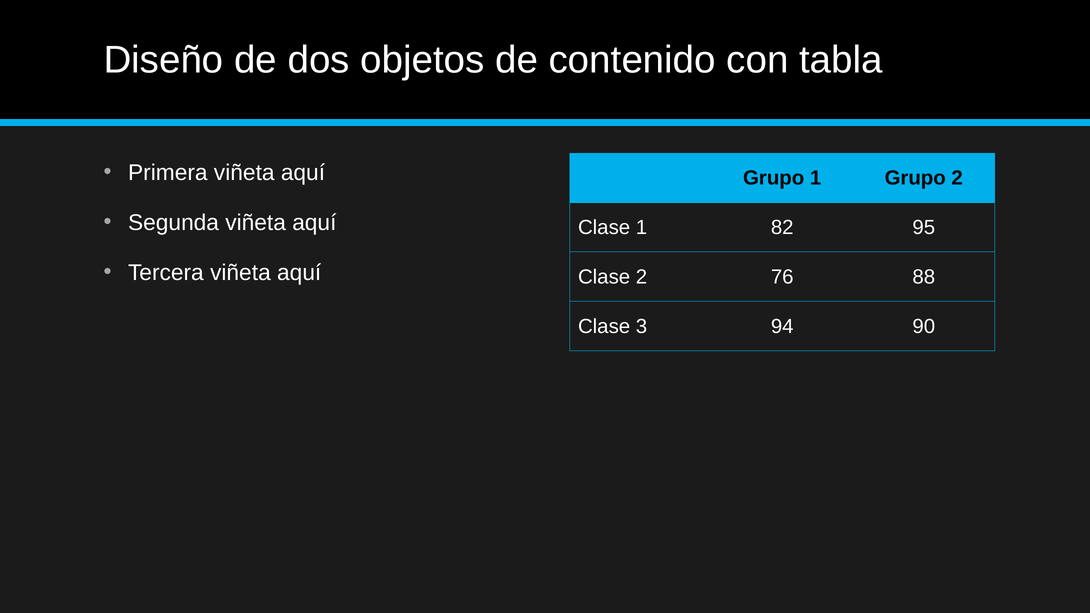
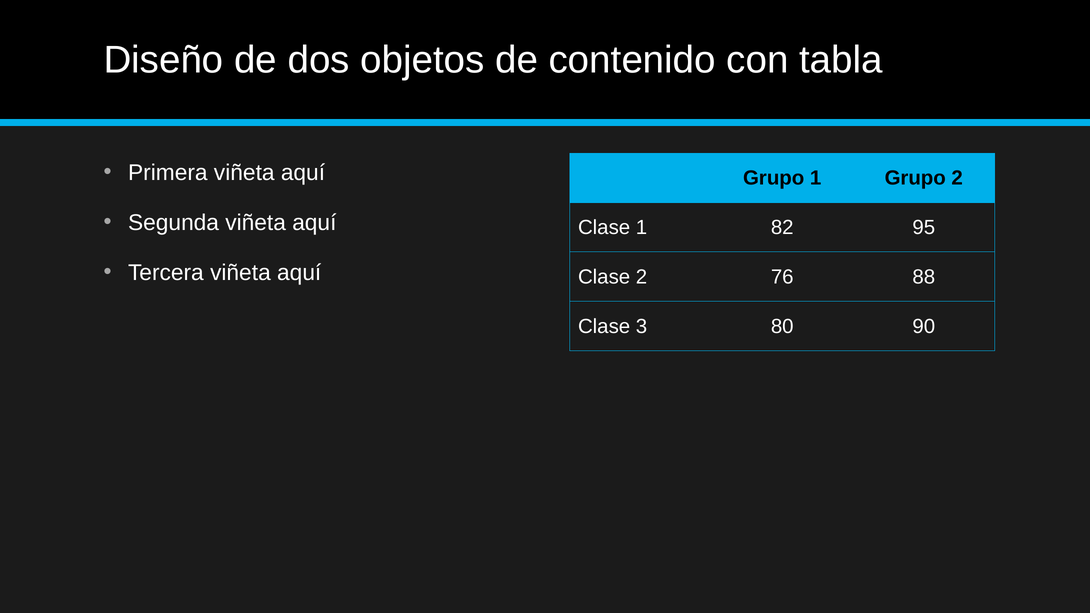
94: 94 -> 80
